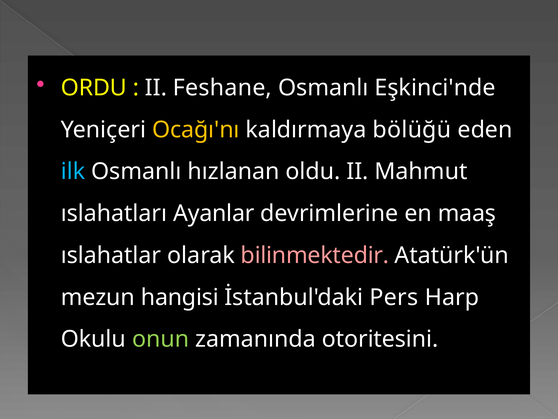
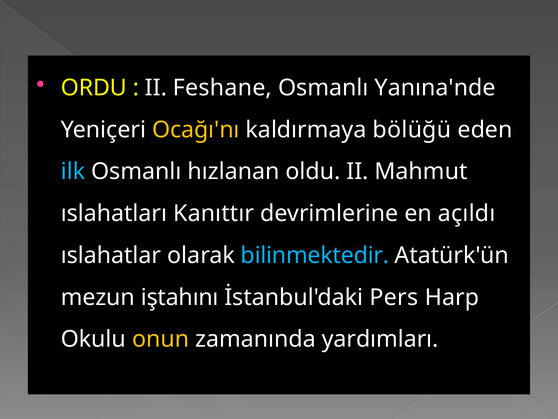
Eşkinci'nde: Eşkinci'nde -> Yanına'nde
Ayanlar: Ayanlar -> Kanıttır
maaş: maaş -> açıldı
bilinmektedir colour: pink -> light blue
hangisi: hangisi -> iştahını
onun colour: light green -> yellow
otoritesini: otoritesini -> yardımları
